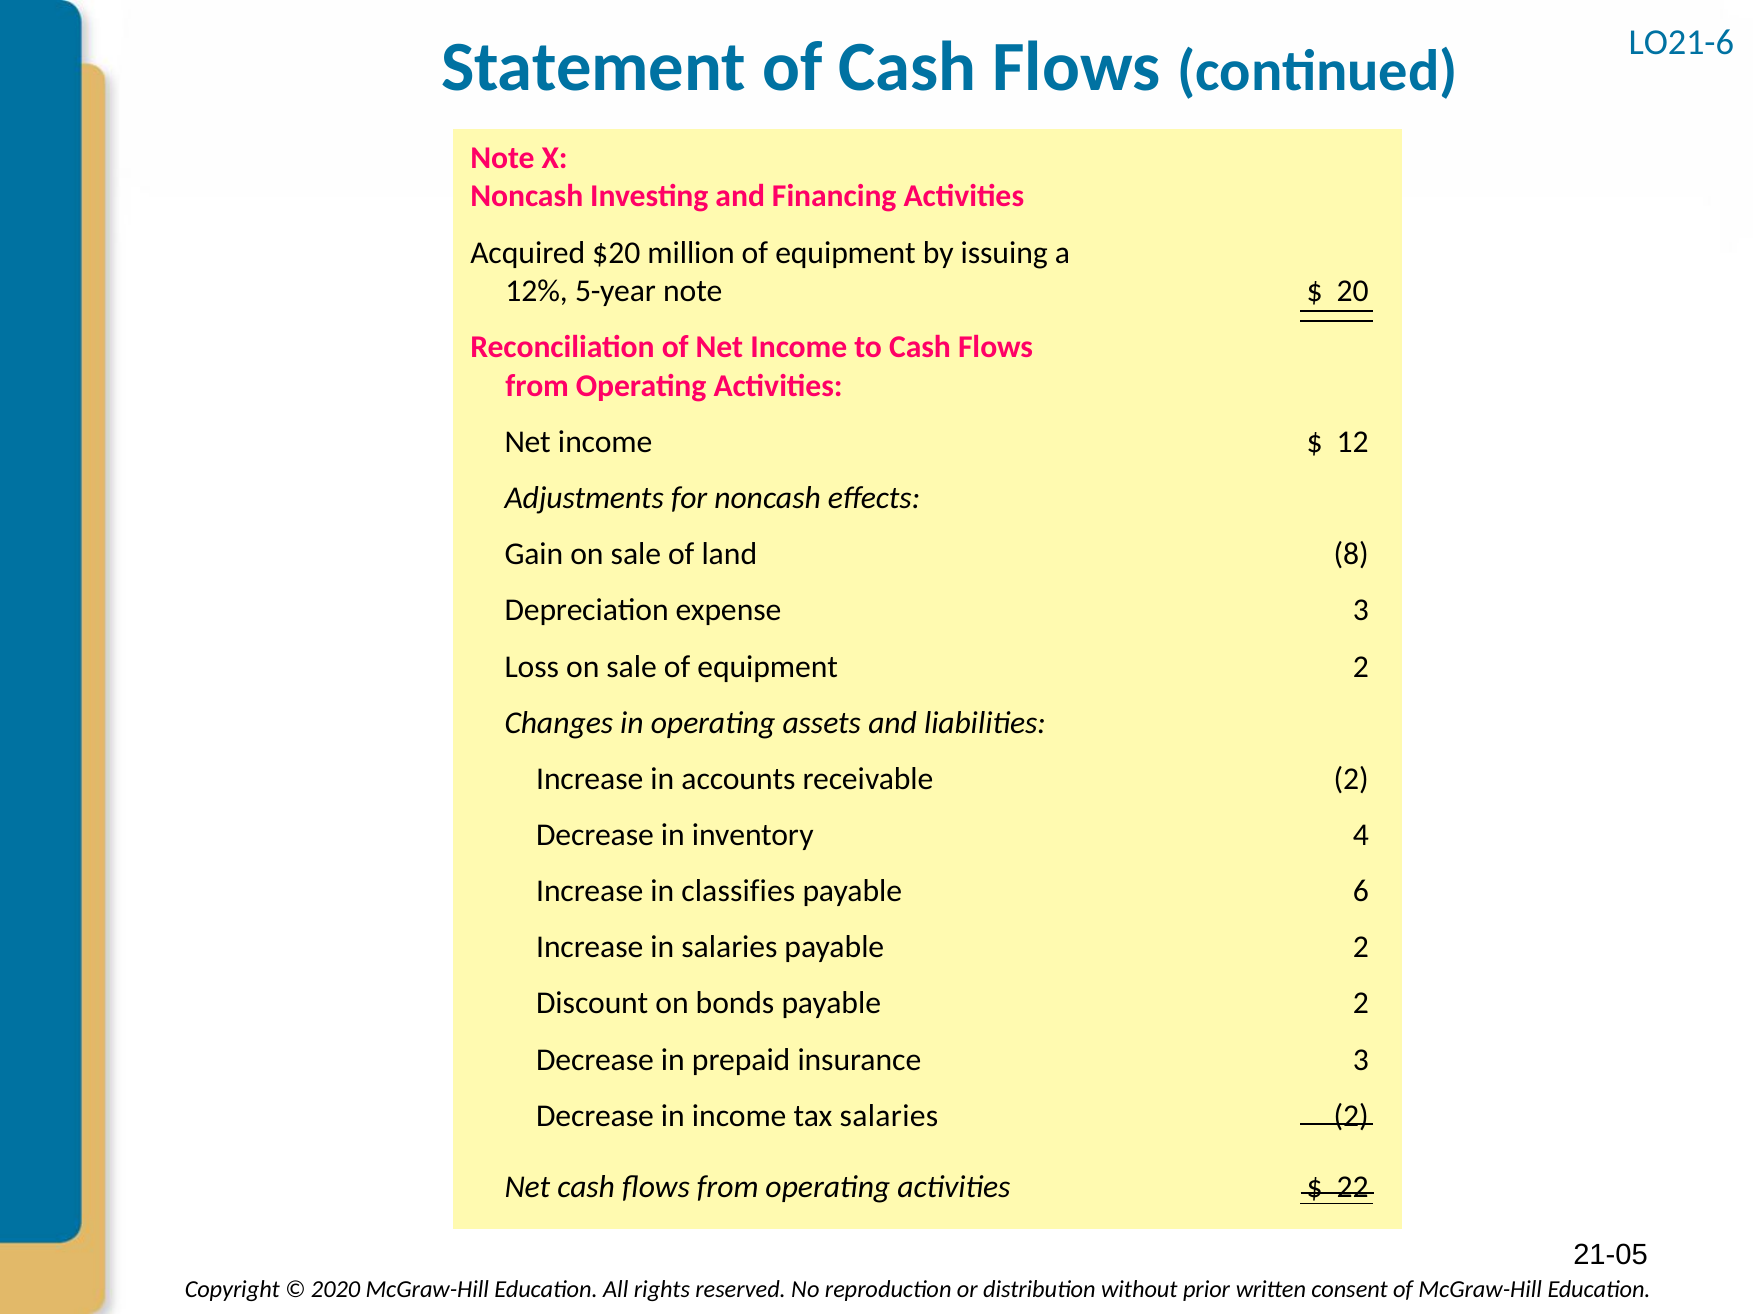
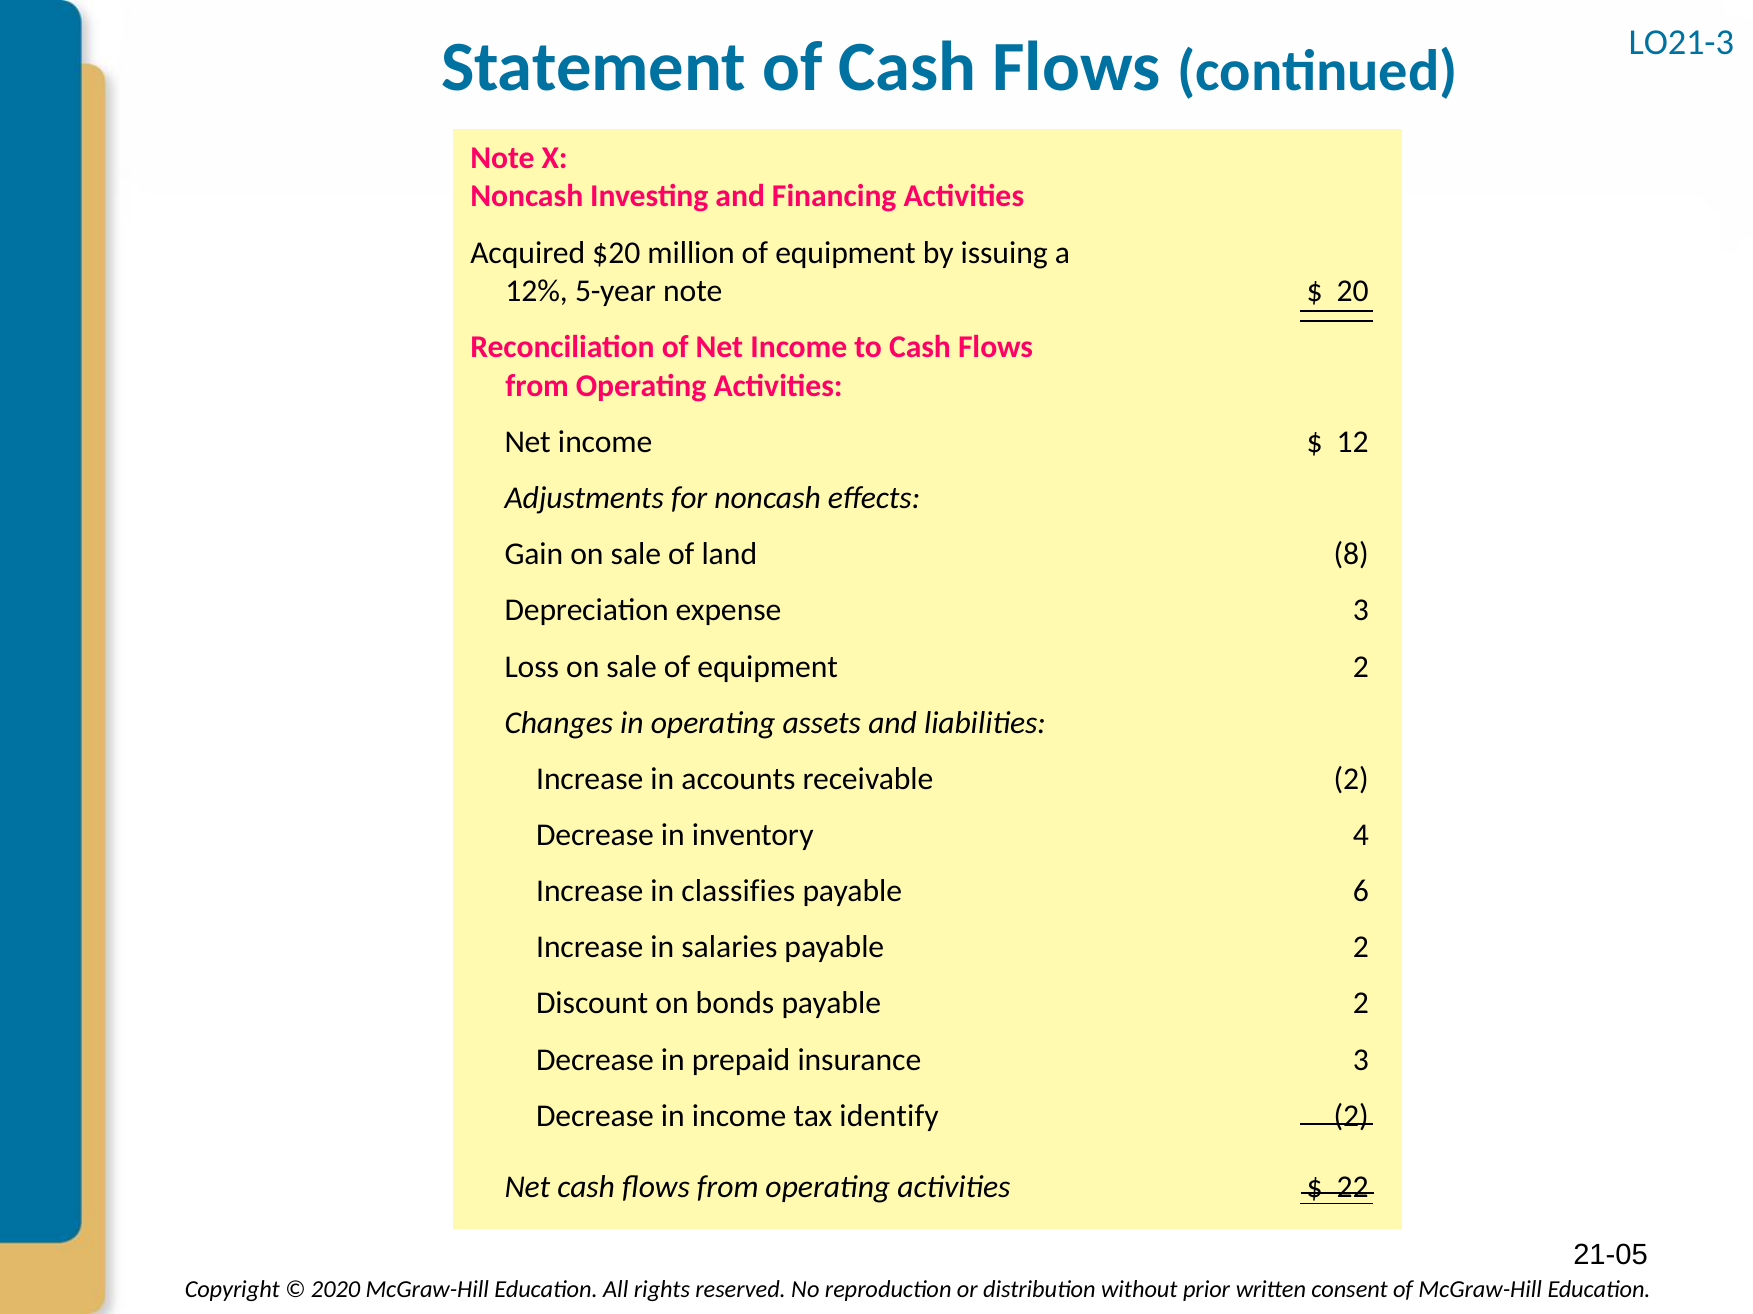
LO21-6: LO21-6 -> LO21-3
tax salaries: salaries -> identify
